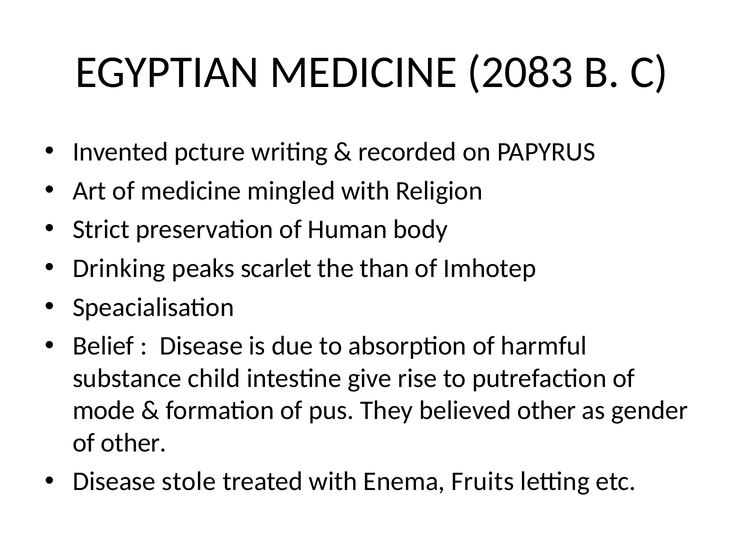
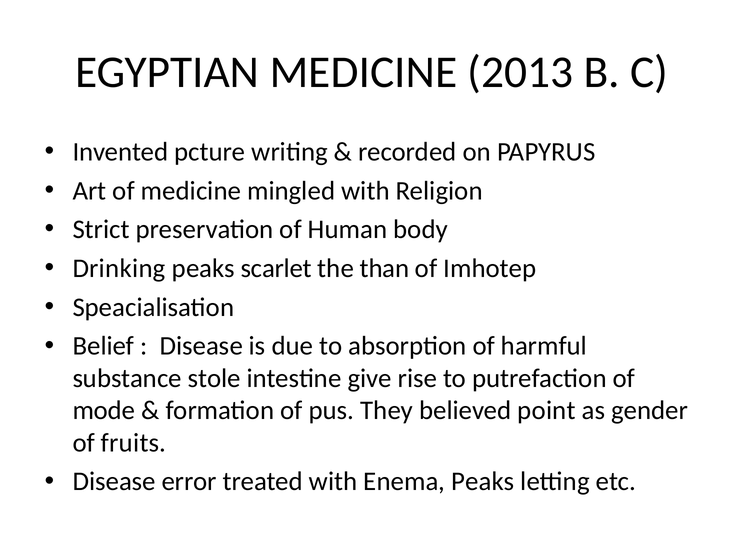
2083: 2083 -> 2013
child: child -> stole
believed other: other -> point
of other: other -> fruits
stole: stole -> error
Enema Fruits: Fruits -> Peaks
